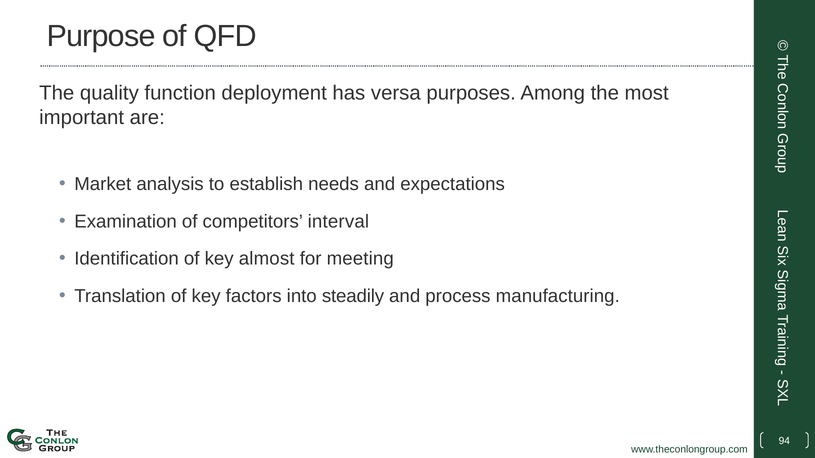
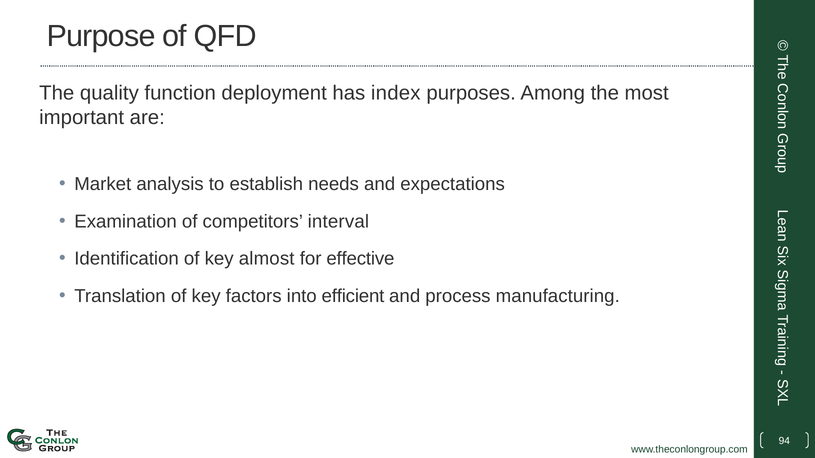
versa: versa -> index
meeting: meeting -> effective
steadily: steadily -> efficient
